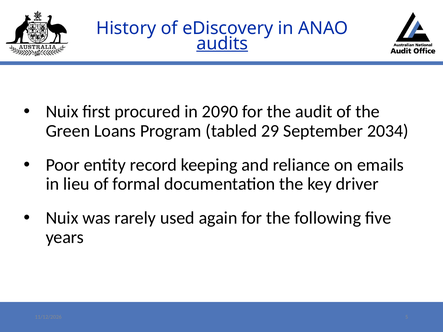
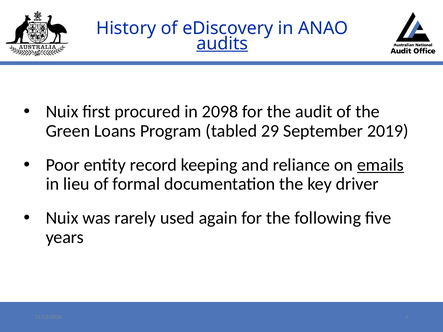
2090: 2090 -> 2098
2034: 2034 -> 2019
emails underline: none -> present
